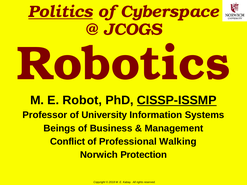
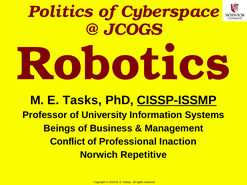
Politics underline: present -> none
Robot: Robot -> Tasks
Walking: Walking -> Inaction
Protection: Protection -> Repetitive
